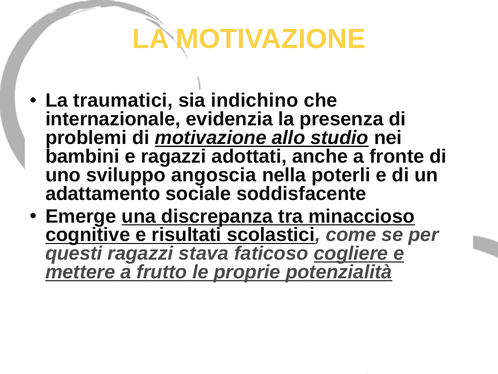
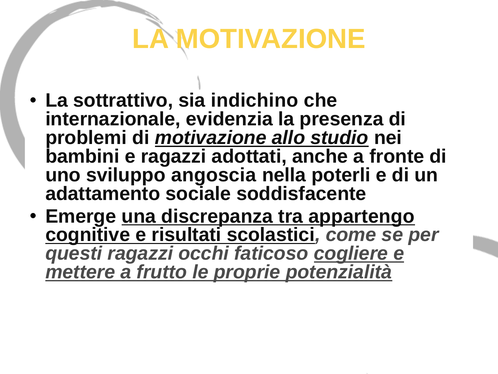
traumatici: traumatici -> sottrattivo
minaccioso: minaccioso -> appartengo
stava: stava -> occhi
